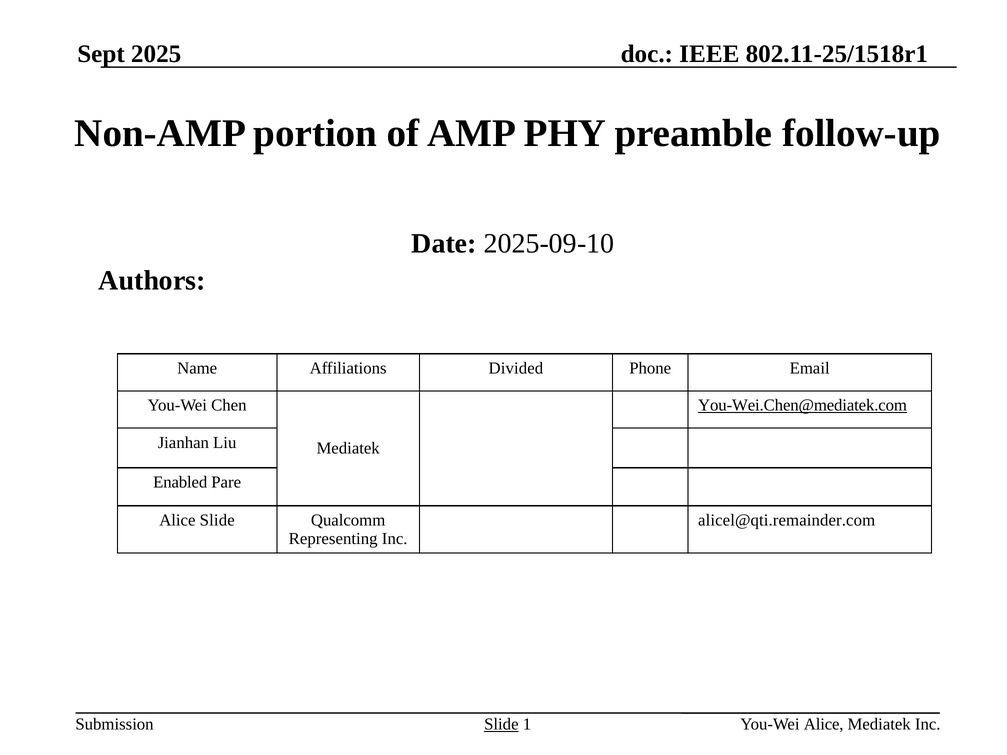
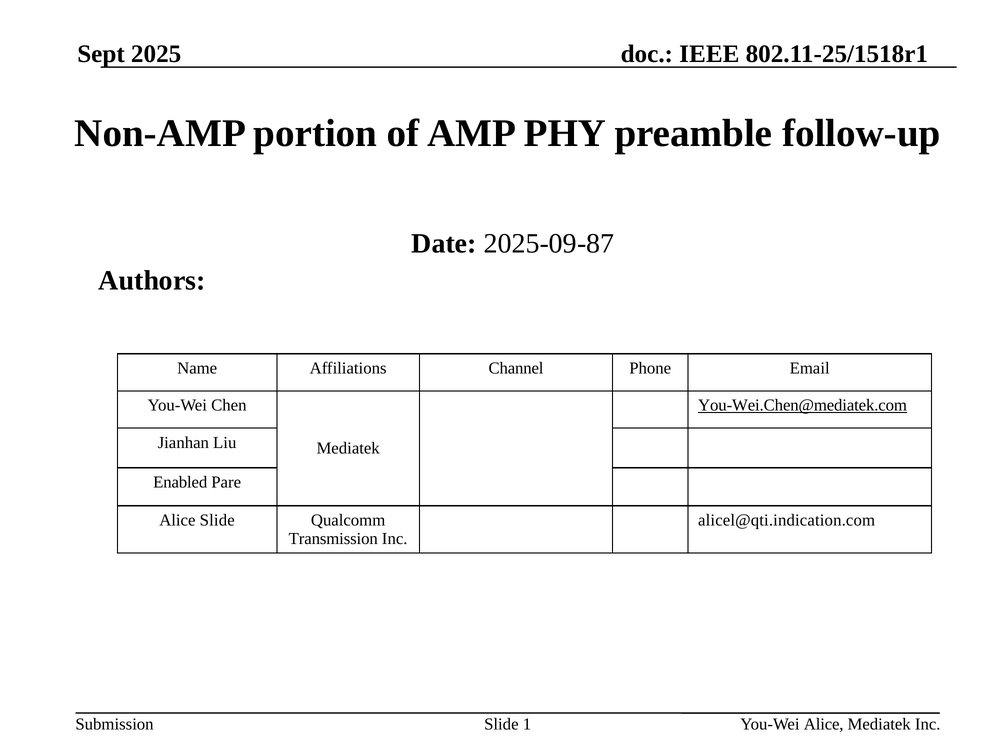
2025-09-10: 2025-09-10 -> 2025-09-87
Divided: Divided -> Channel
alicel@qti.remainder.com: alicel@qti.remainder.com -> alicel@qti.indication.com
Representing: Representing -> Transmission
Slide at (501, 724) underline: present -> none
